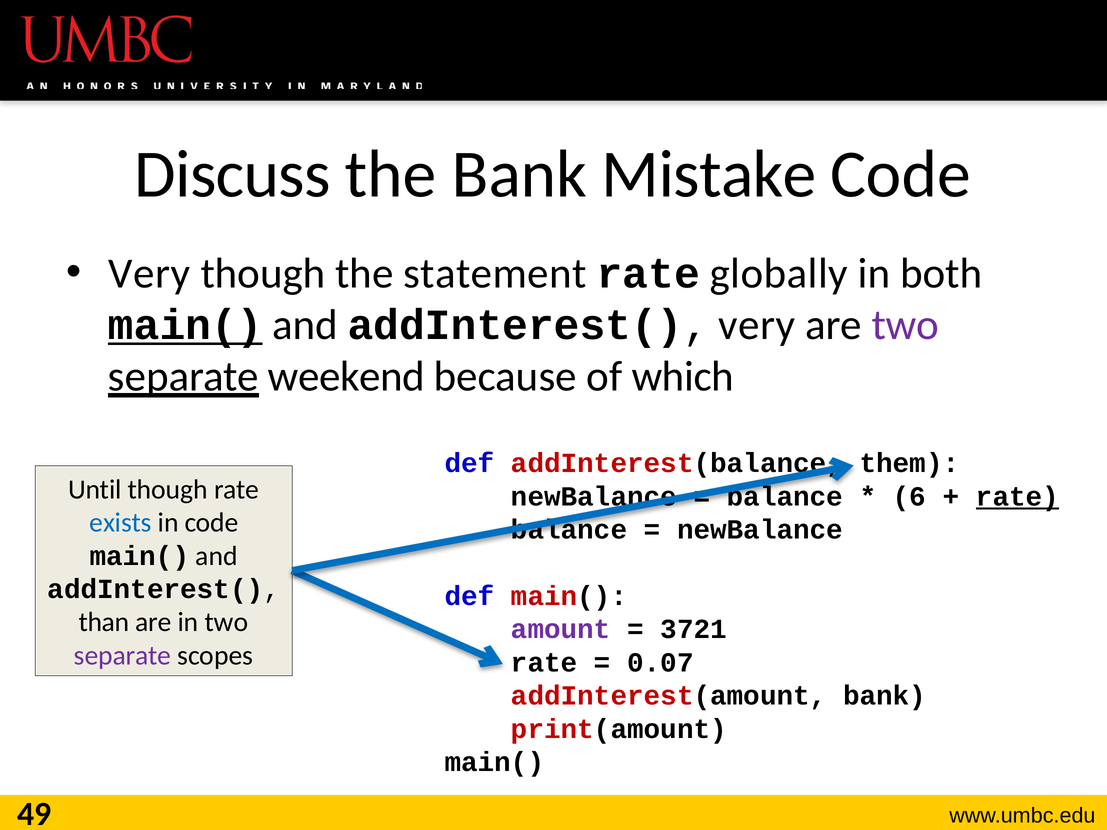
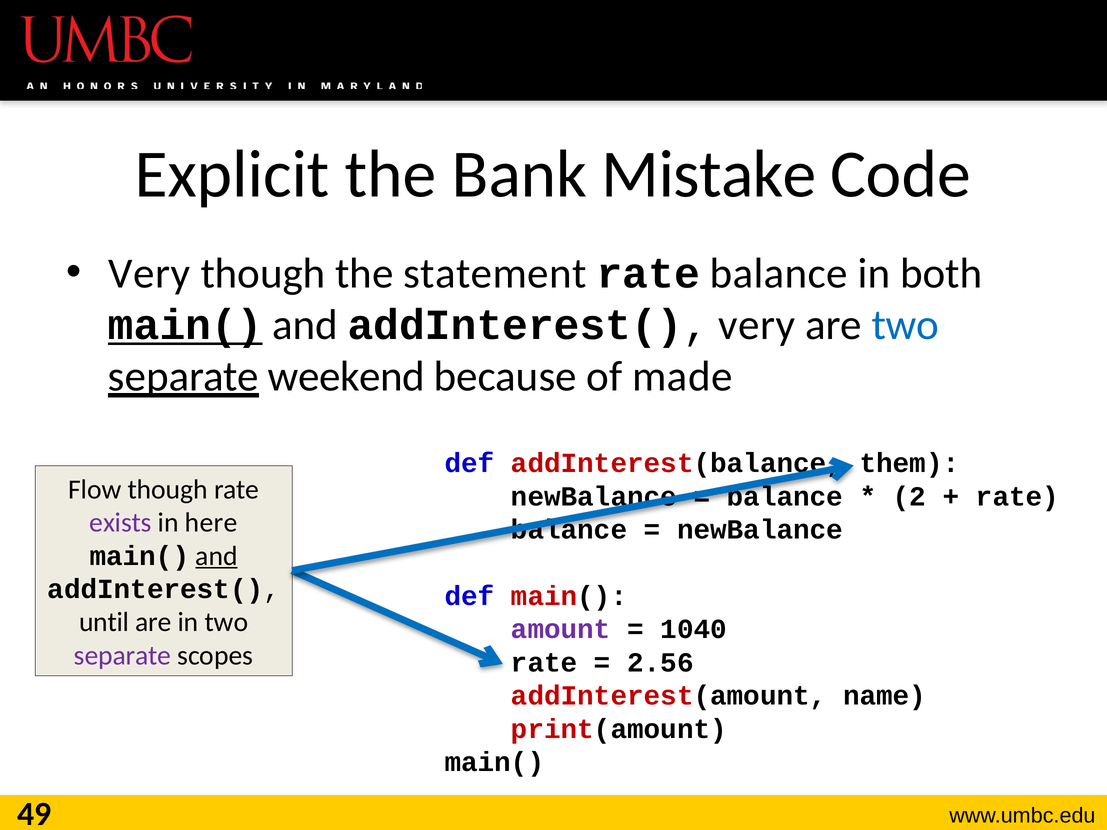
Discuss: Discuss -> Explicit
globally at (779, 274): globally -> balance
two at (905, 325) colour: purple -> blue
which: which -> made
Until: Until -> Flow
6: 6 -> 2
rate at (1017, 497) underline: present -> none
exists colour: blue -> purple
in code: code -> here
and at (216, 556) underline: none -> present
than: than -> until
3721: 3721 -> 1040
0.07: 0.07 -> 2.56
addInterest(amount bank: bank -> name
